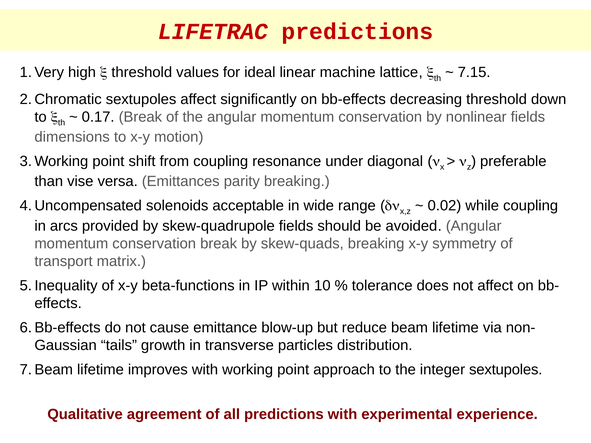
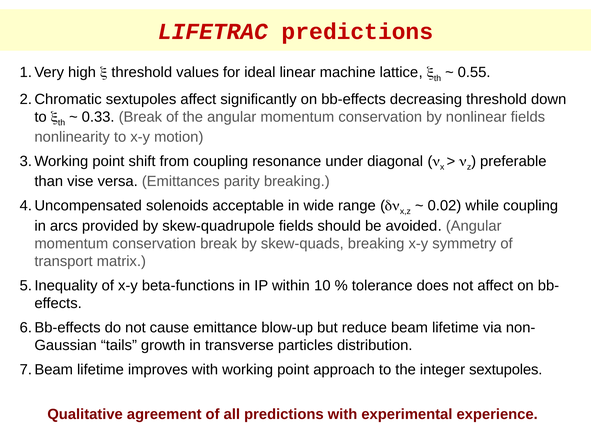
7.15: 7.15 -> 0.55
0.17: 0.17 -> 0.33
dimensions: dimensions -> nonlinearity
